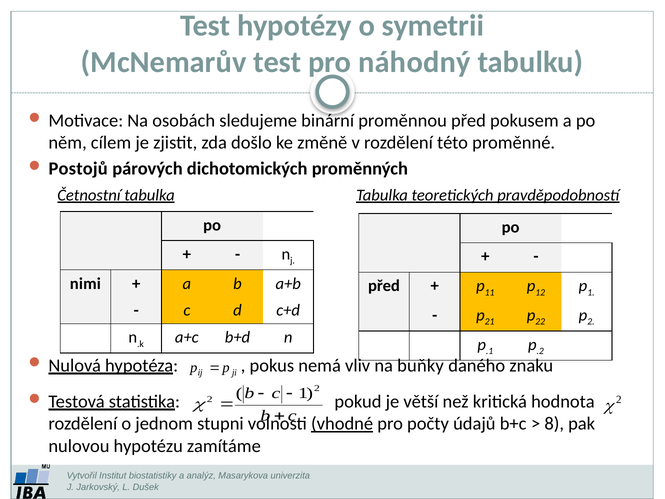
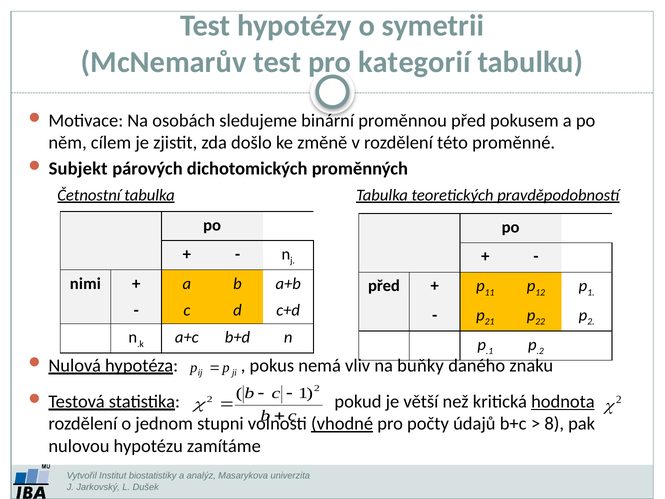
náhodný: náhodný -> kategorií
Postojů: Postojů -> Subjekt
hodnota underline: none -> present
